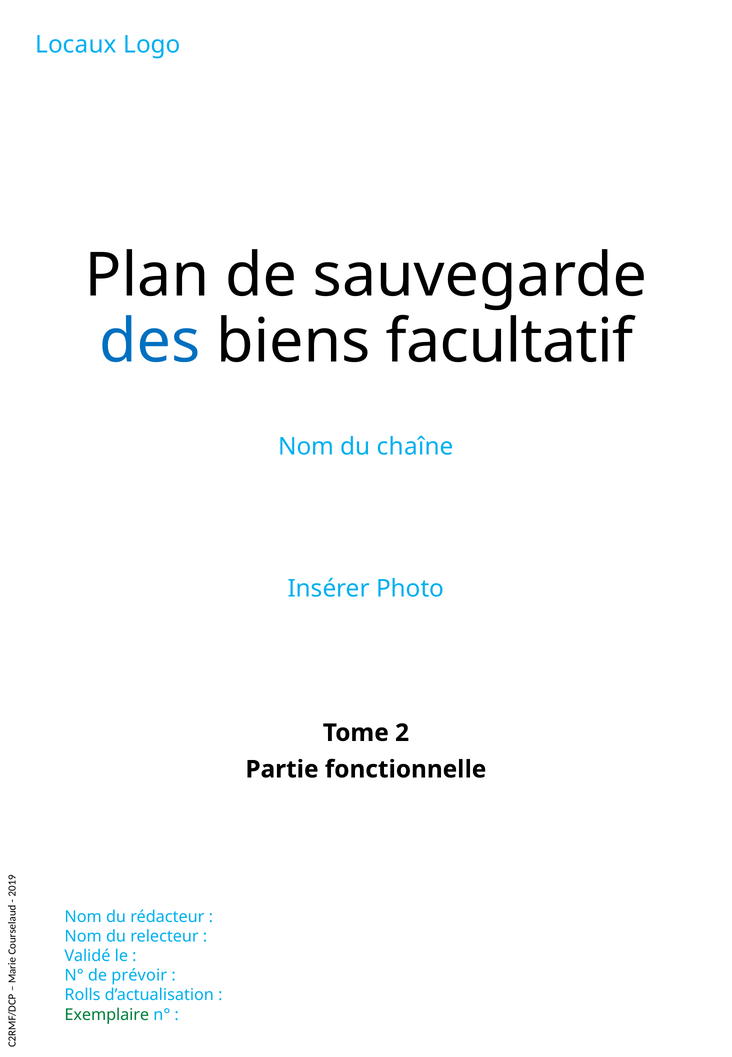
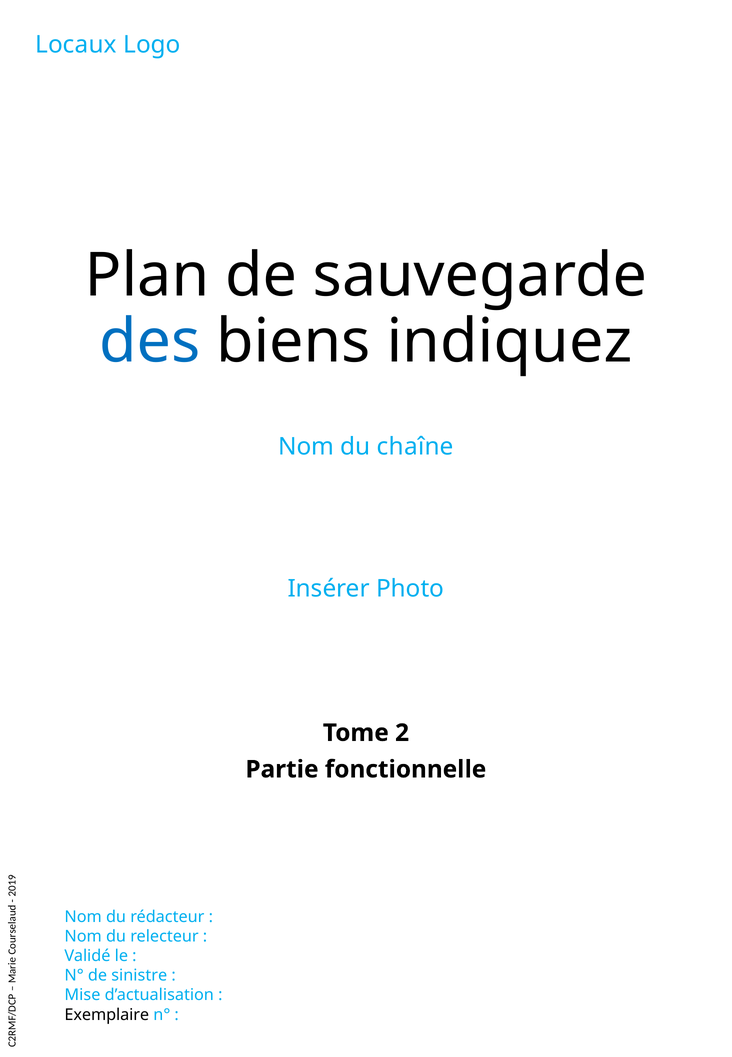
facultatif: facultatif -> indiquez
prévoir: prévoir -> sinistre
Rolls: Rolls -> Mise
Exemplaire colour: green -> black
